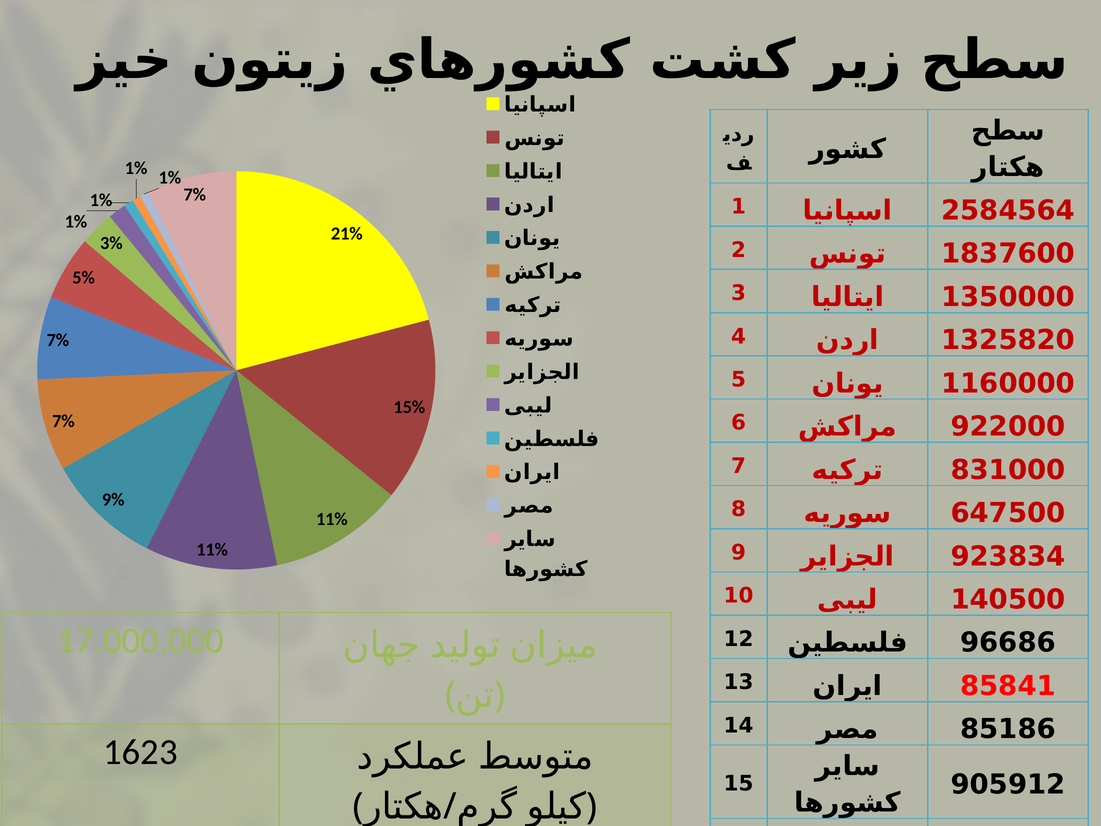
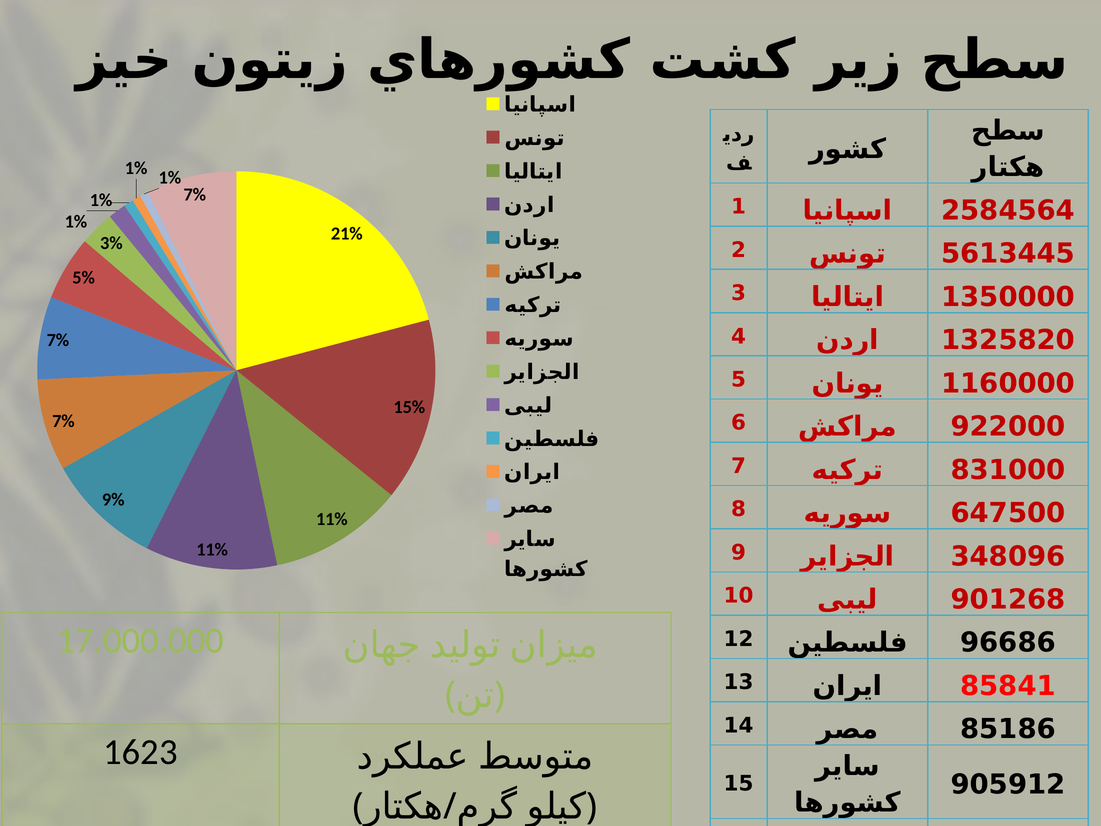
1837600: 1837600 -> 5613445
923834: 923834 -> 348096
140500: 140500 -> 901268
